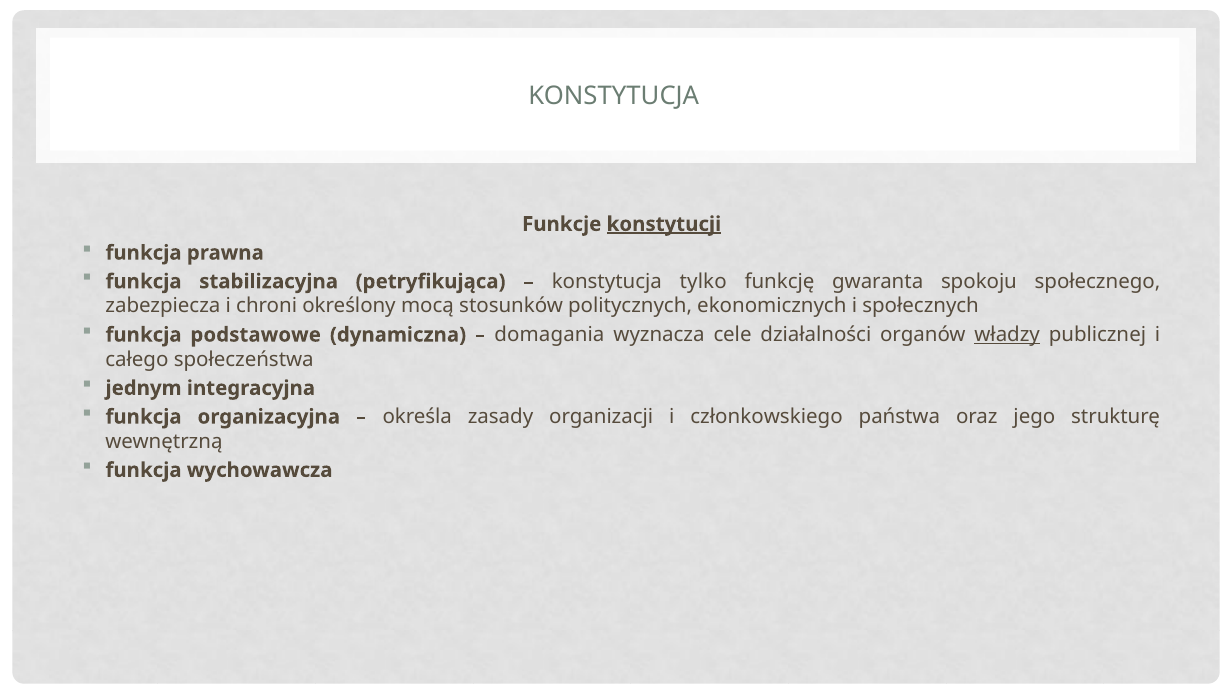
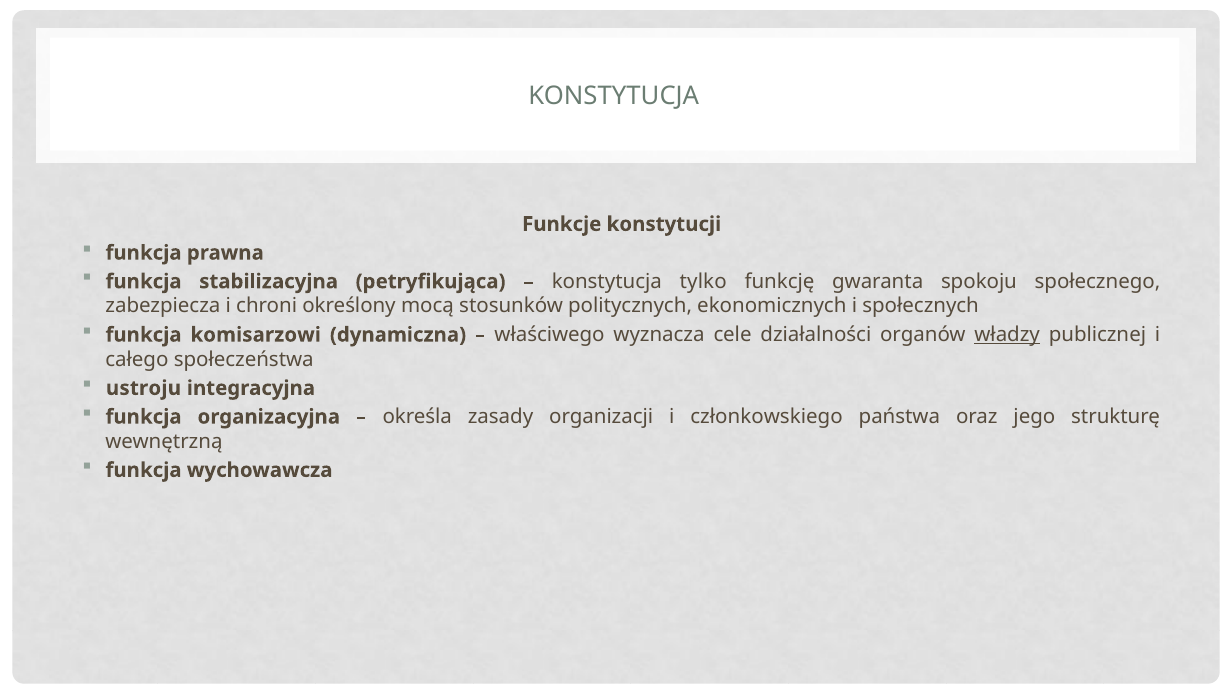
konstytucji underline: present -> none
podstawowe: podstawowe -> komisarzowi
domagania: domagania -> właściwego
jednym: jednym -> ustroju
